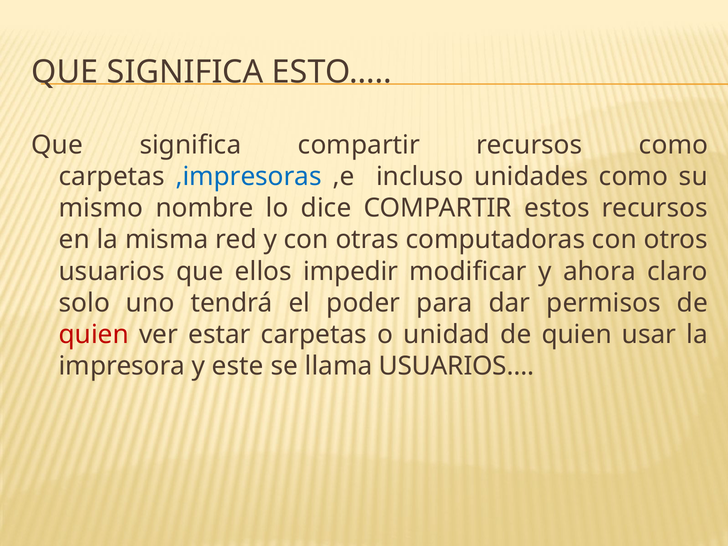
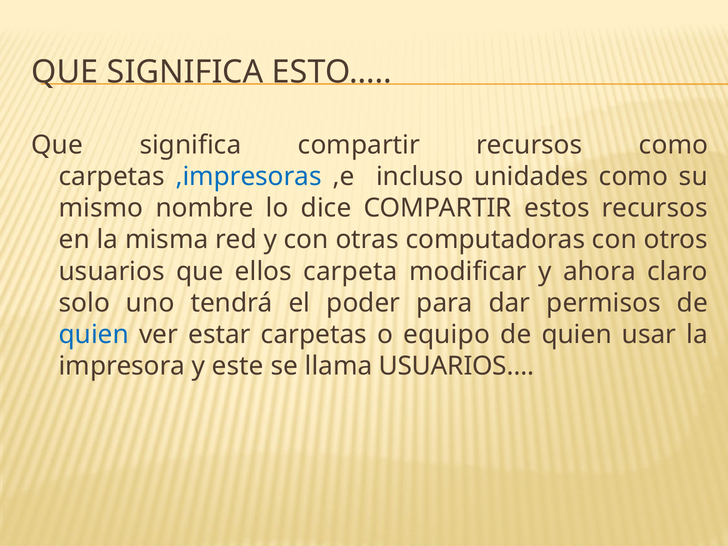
impedir: impedir -> carpeta
quien at (94, 335) colour: red -> blue
unidad: unidad -> equipo
